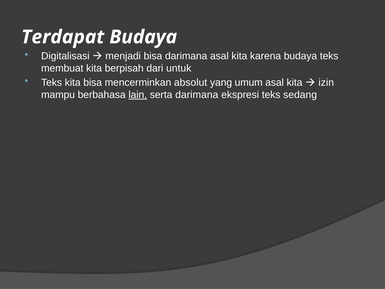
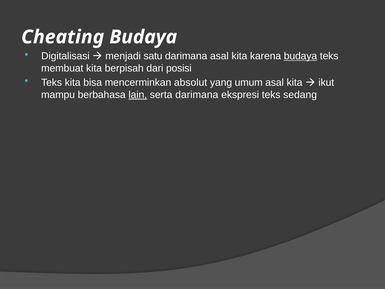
Terdapat: Terdapat -> Cheating
menjadi bisa: bisa -> satu
budaya at (300, 56) underline: none -> present
untuk: untuk -> posisi
izin: izin -> ikut
